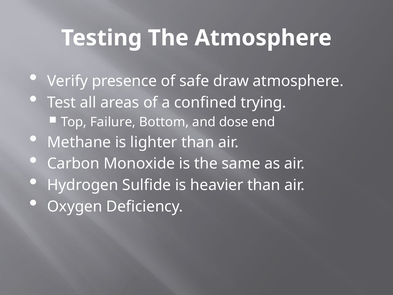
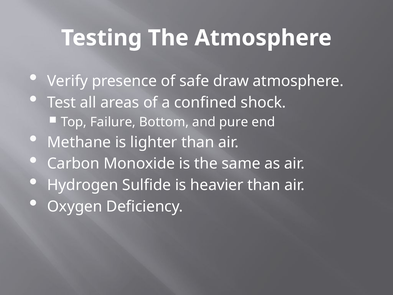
trying: trying -> shock
dose: dose -> pure
